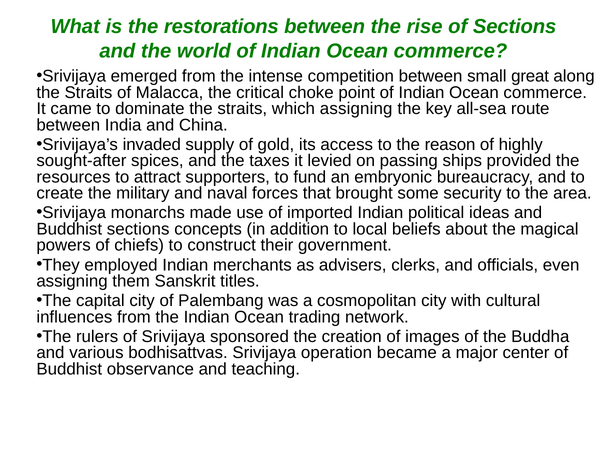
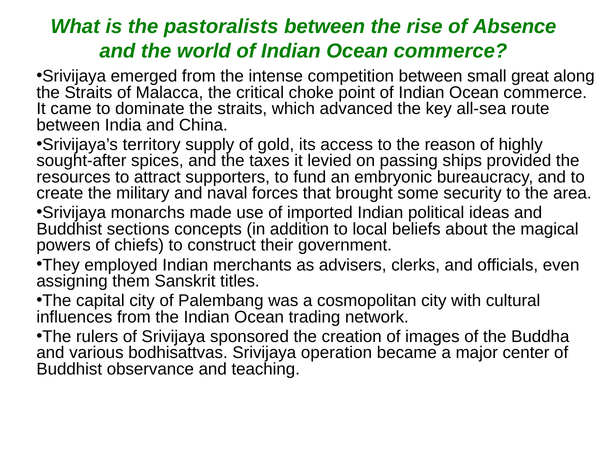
restorations: restorations -> pastoralists
of Sections: Sections -> Absence
which assigning: assigning -> advanced
invaded: invaded -> territory
